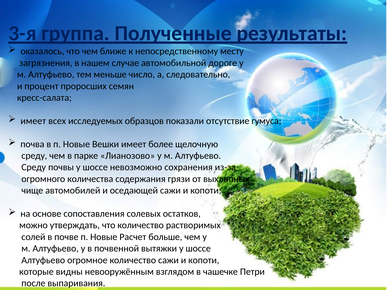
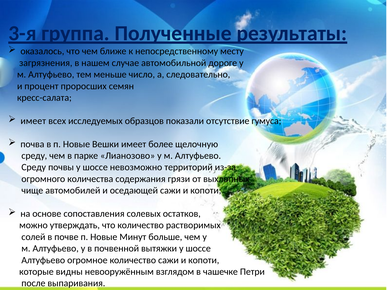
сохранения: сохранения -> территорий
Расчет: Расчет -> Минут
